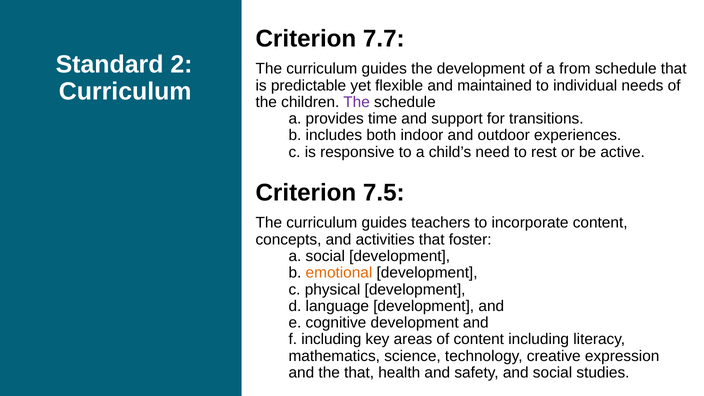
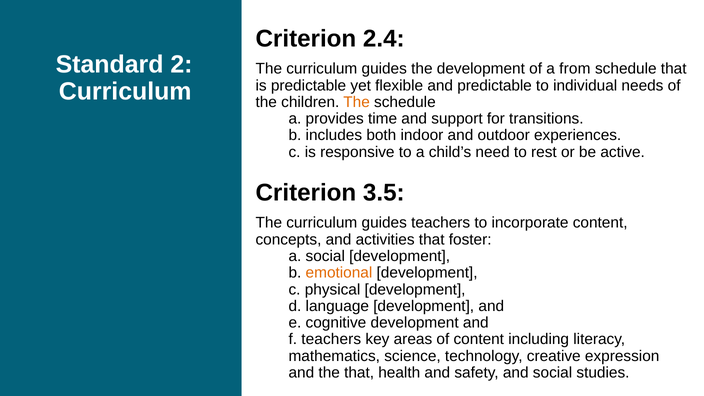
7.7: 7.7 -> 2.4
and maintained: maintained -> predictable
The at (357, 102) colour: purple -> orange
7.5: 7.5 -> 3.5
f including: including -> teachers
